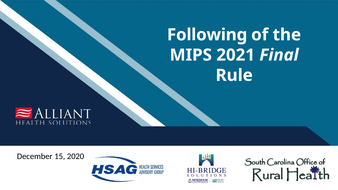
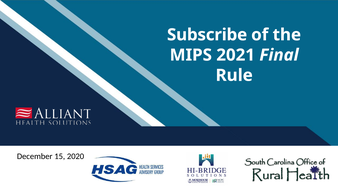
Following: Following -> Subscribe
